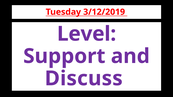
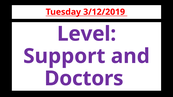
Discuss: Discuss -> Doctors
